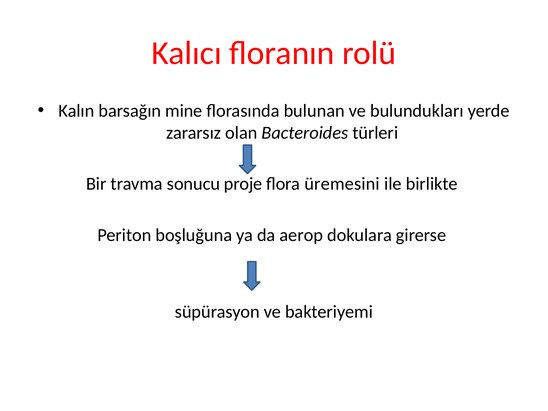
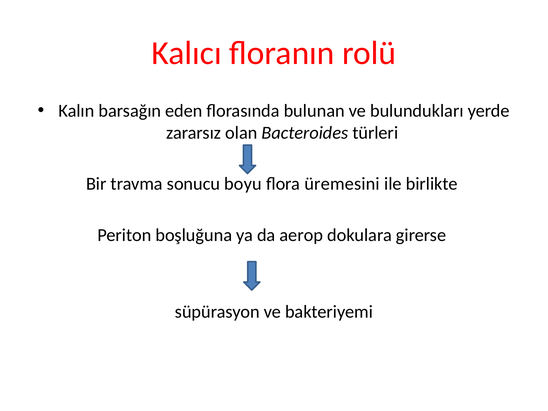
mine: mine -> eden
proje: proje -> boyu
